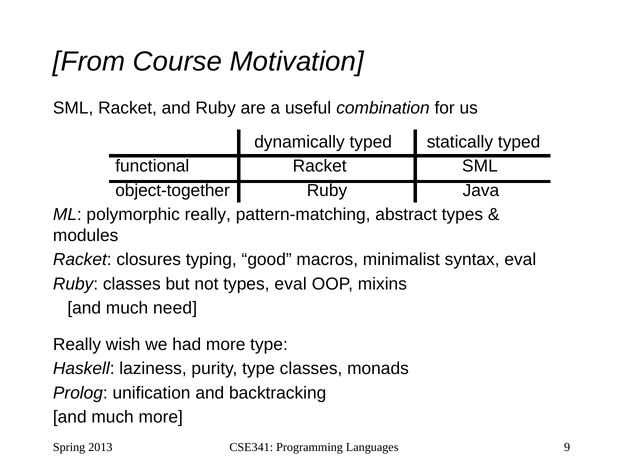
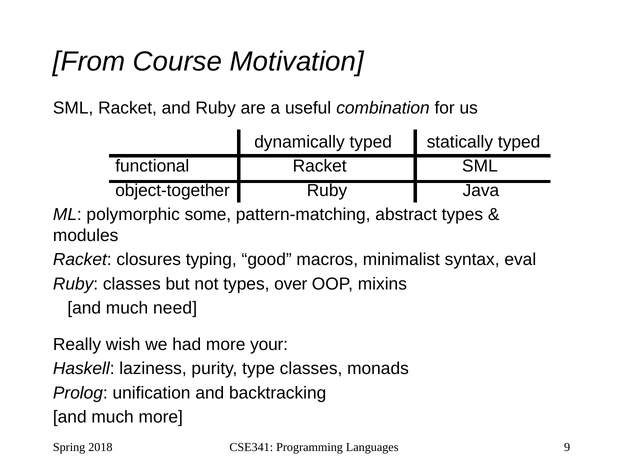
polymorphic really: really -> some
types eval: eval -> over
more type: type -> your
2013: 2013 -> 2018
